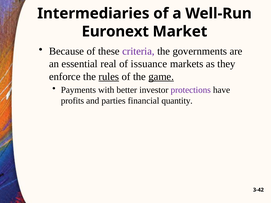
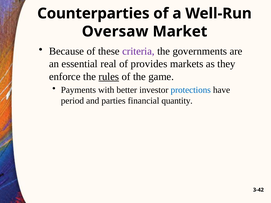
Intermediaries: Intermediaries -> Counterparties
Euronext: Euronext -> Oversaw
issuance: issuance -> provides
game underline: present -> none
protections colour: purple -> blue
profits: profits -> period
